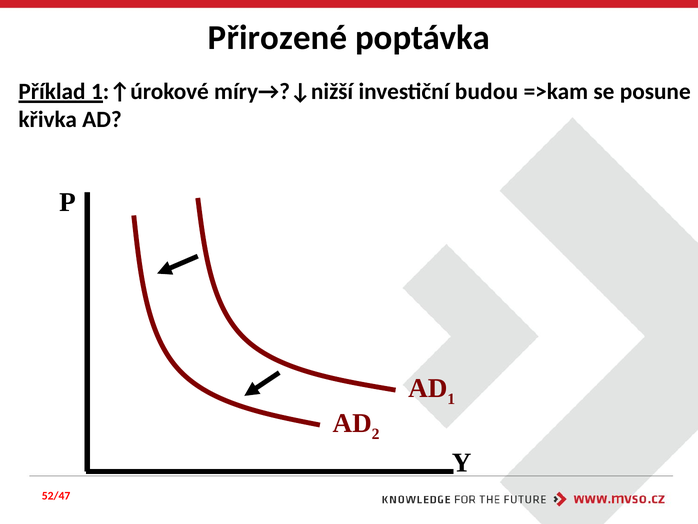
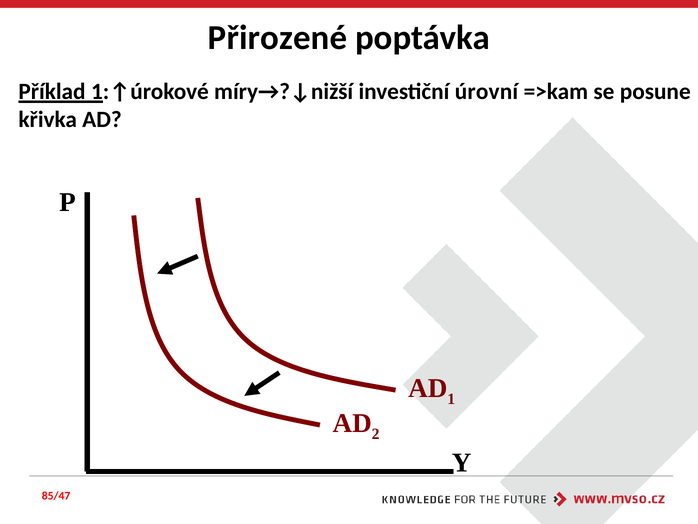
budou: budou -> úrovní
52/47: 52/47 -> 85/47
